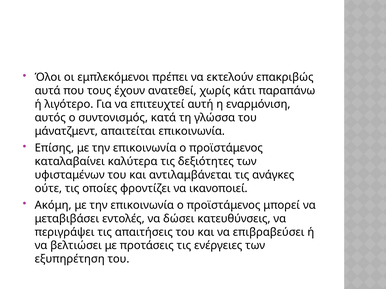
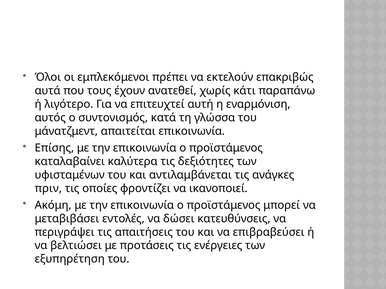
ούτε: ούτε -> πριν
